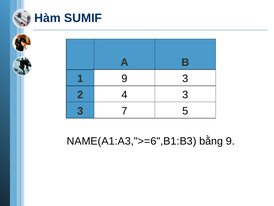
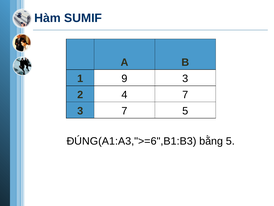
4 3: 3 -> 7
NAME(A1:A3,">=6",B1:B3: NAME(A1:A3,">=6",B1:B3 -> ĐÚNG(A1:A3,">=6",B1:B3
bằng 9: 9 -> 5
